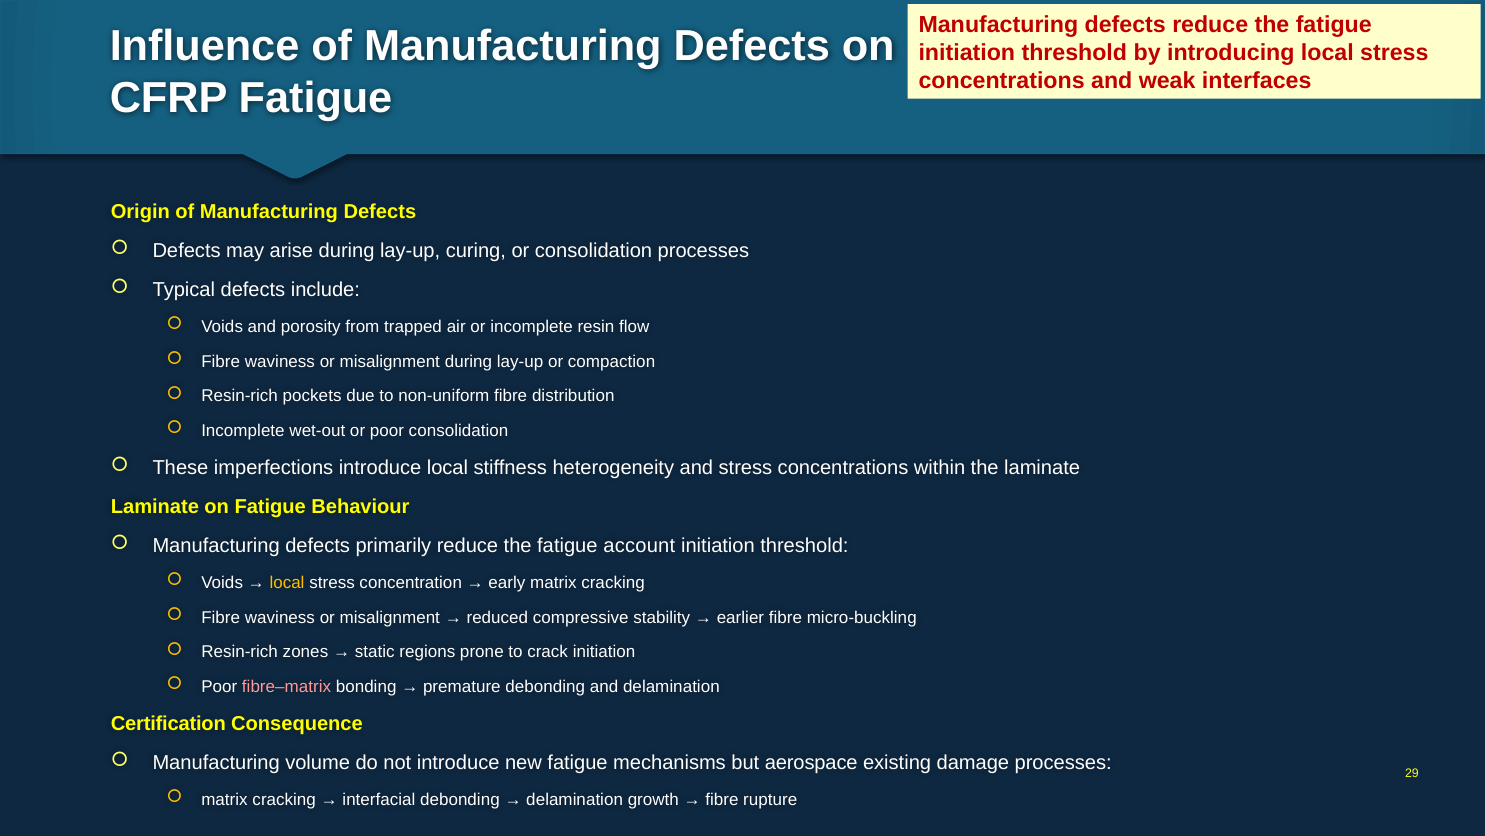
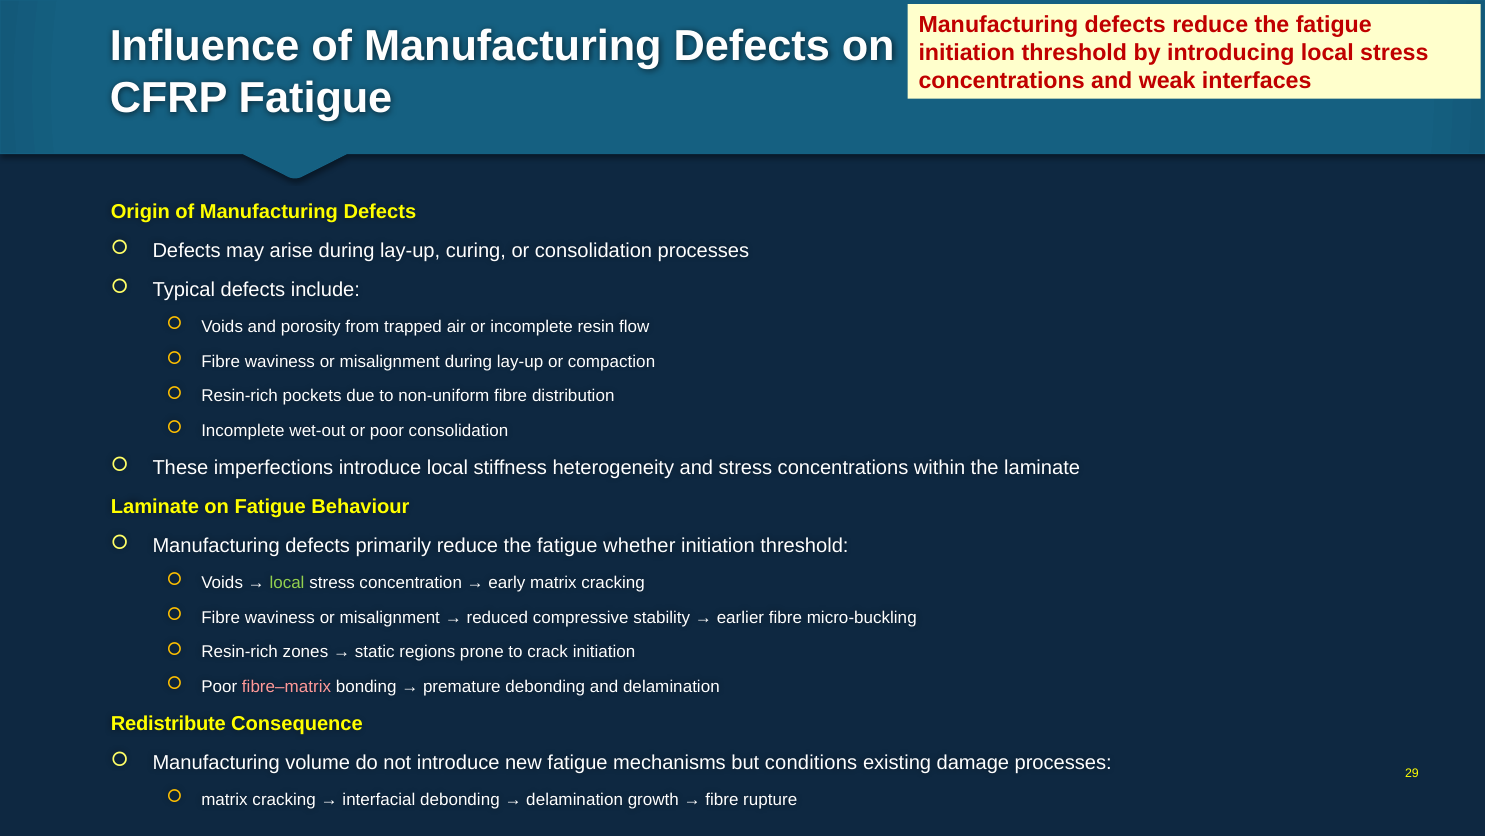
account: account -> whether
local at (287, 582) colour: yellow -> light green
Certification: Certification -> Redistribute
aerospace: aerospace -> conditions
